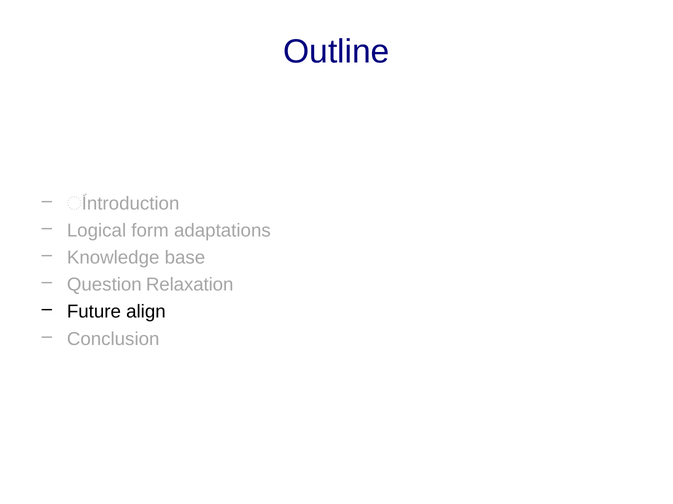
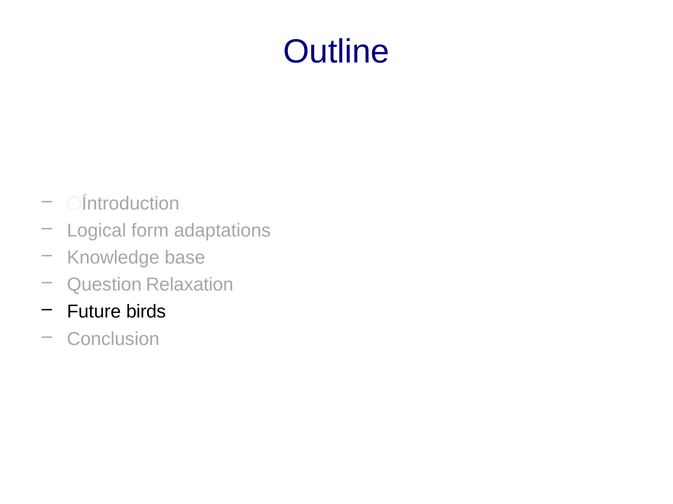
align: align -> birds
